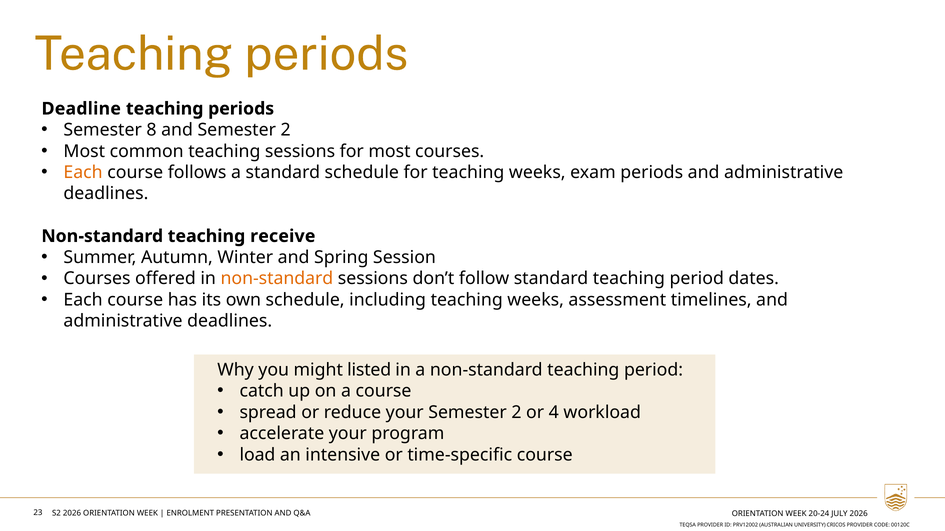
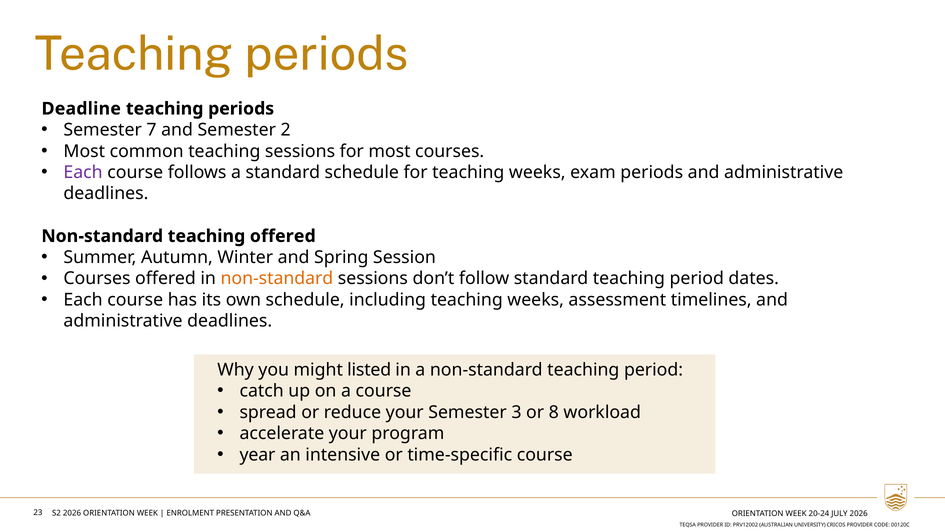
8: 8 -> 7
Each at (83, 173) colour: orange -> purple
teaching receive: receive -> offered
your Semester 2: 2 -> 3
4: 4 -> 8
load: load -> year
